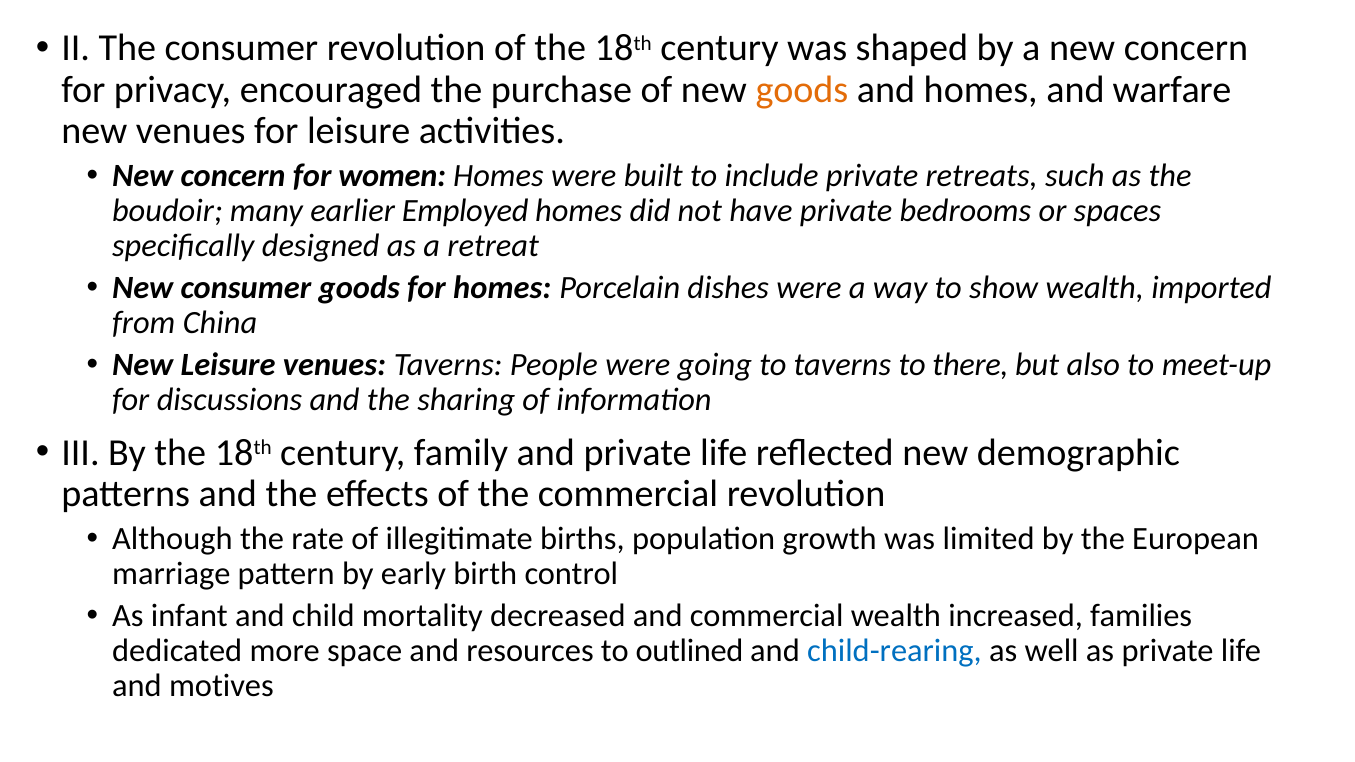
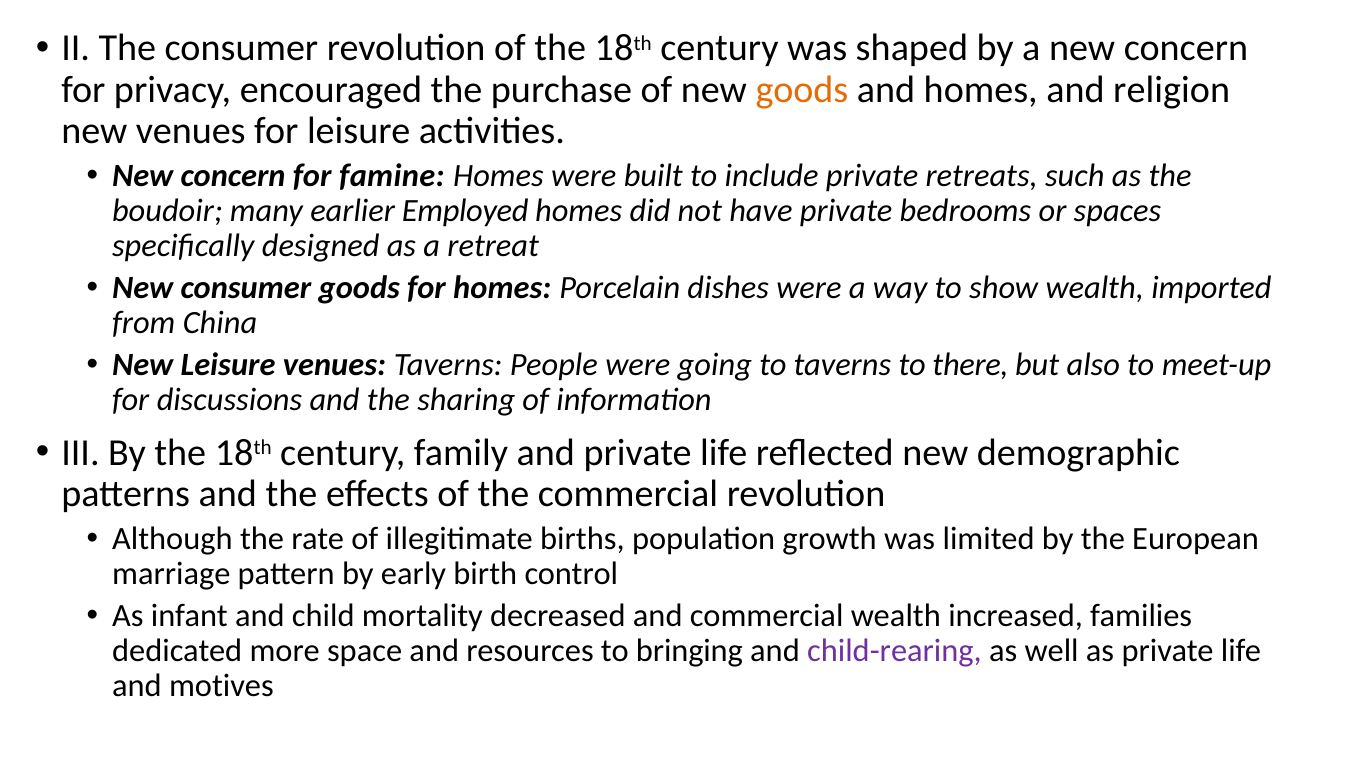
warfare: warfare -> religion
women: women -> famine
outlined: outlined -> bringing
child-rearing colour: blue -> purple
